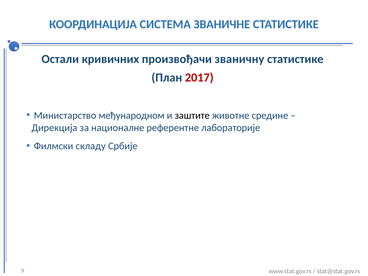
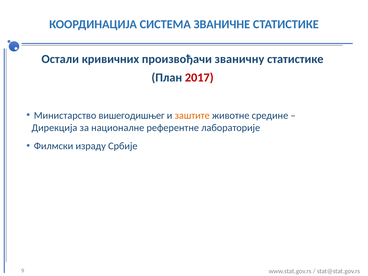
међународном: међународном -> вишегодишњег
заштите colour: black -> orange
складу: складу -> израду
